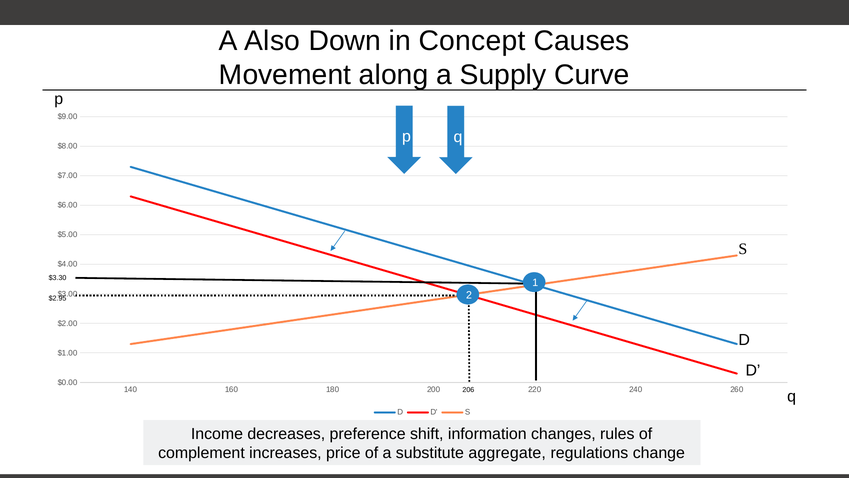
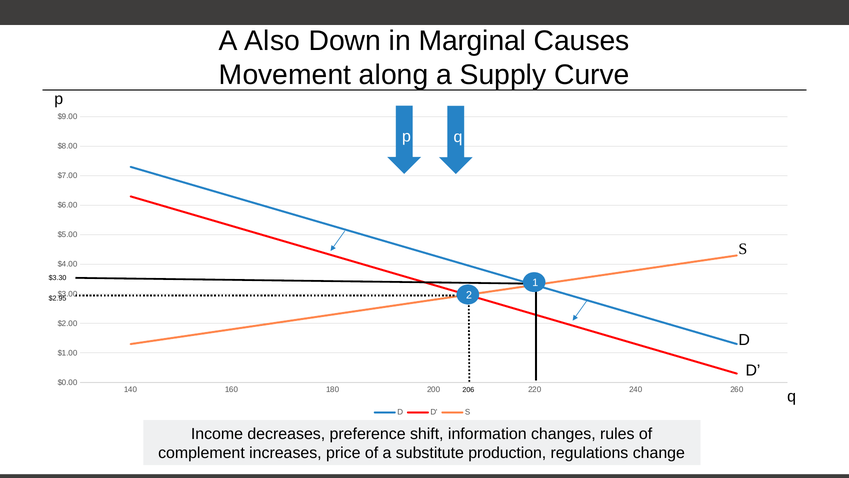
Concept: Concept -> Marginal
aggregate: aggregate -> production
